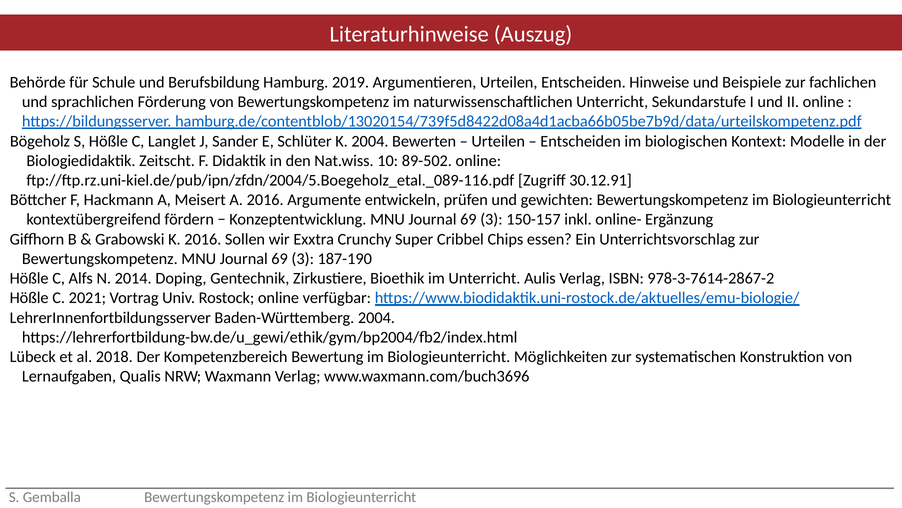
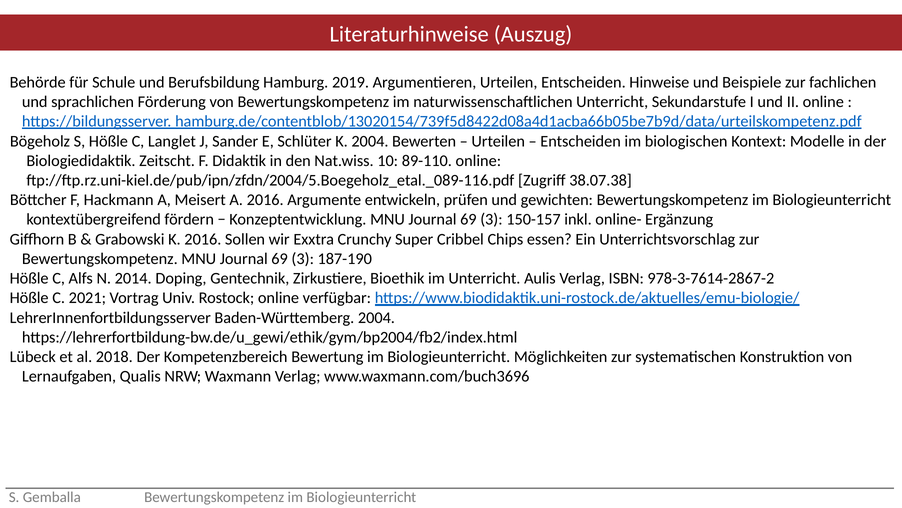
89-502: 89-502 -> 89-110
30.12.91: 30.12.91 -> 38.07.38
